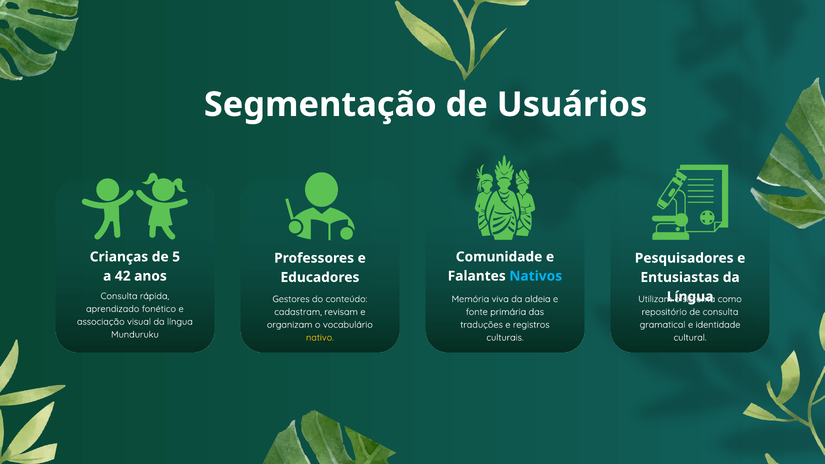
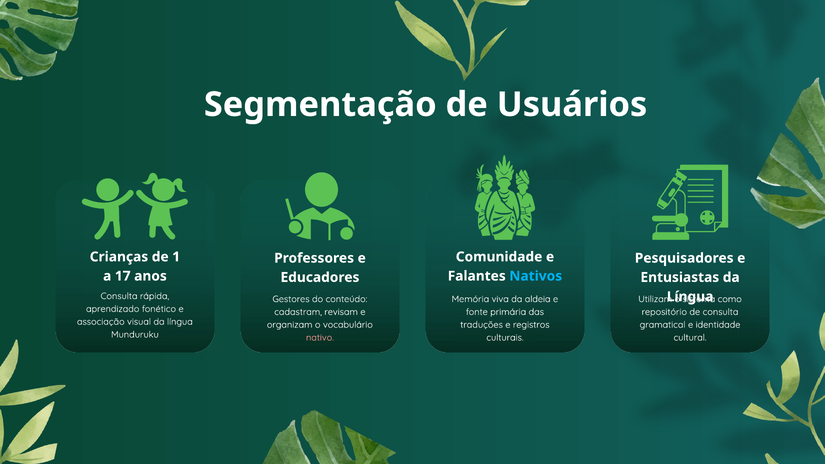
5: 5 -> 1
42: 42 -> 17
nativo colour: yellow -> pink
